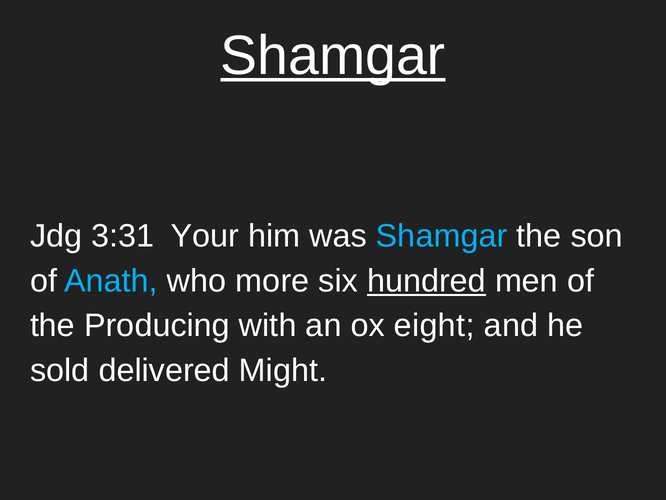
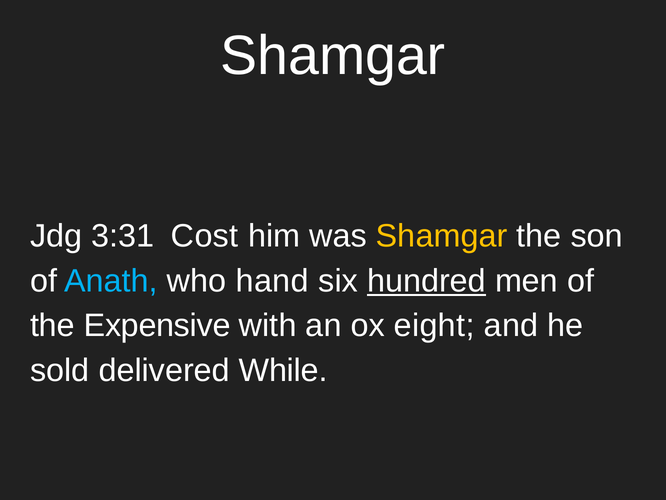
Shamgar at (333, 56) underline: present -> none
Your: Your -> Cost
Shamgar at (442, 236) colour: light blue -> yellow
more: more -> hand
Producing: Producing -> Expensive
Might: Might -> While
